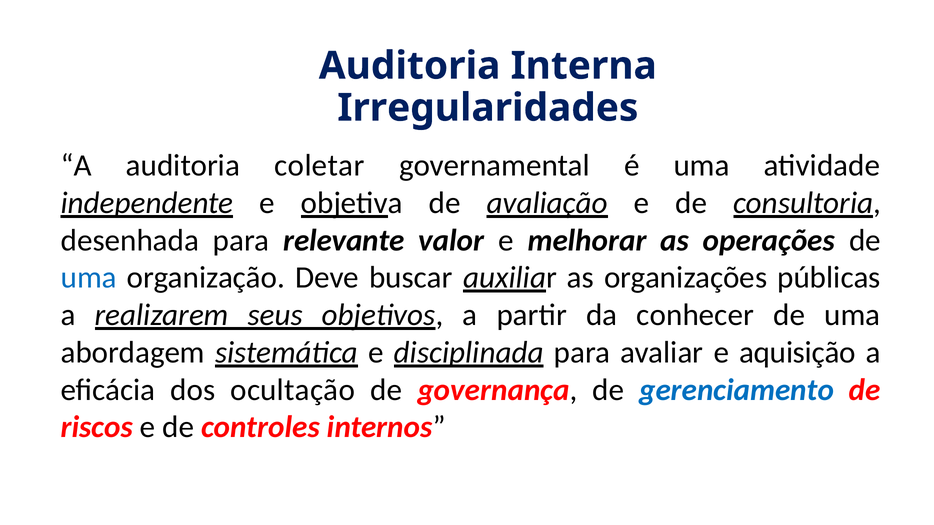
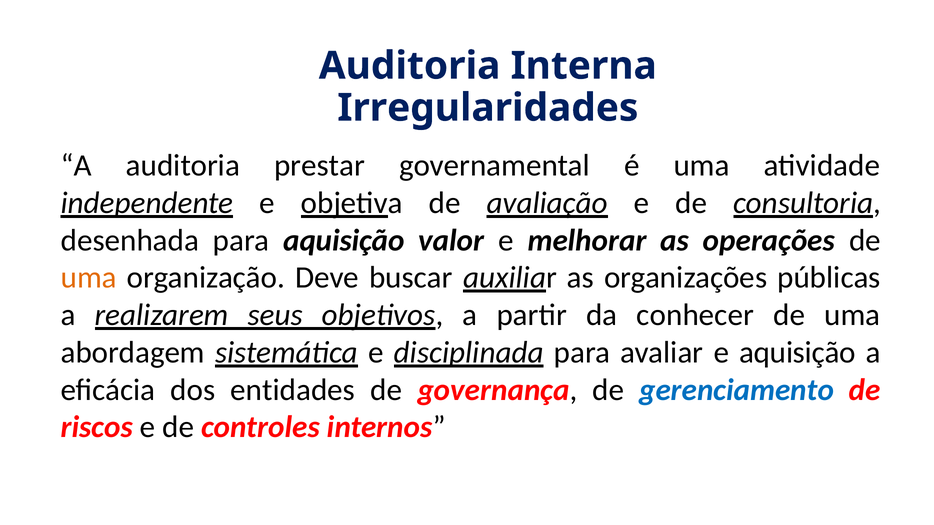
coletar: coletar -> prestar
para relevante: relevante -> aquisição
uma at (89, 278) colour: blue -> orange
ocultação: ocultação -> entidades
